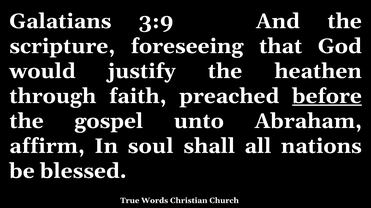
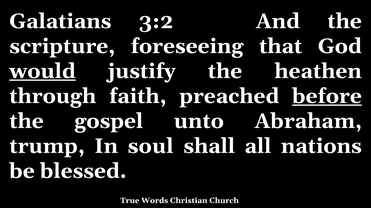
3:9: 3:9 -> 3:2
would underline: none -> present
affirm: affirm -> trump
